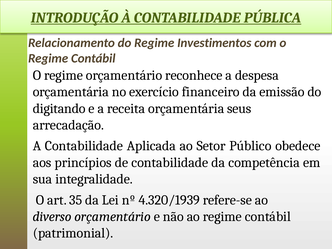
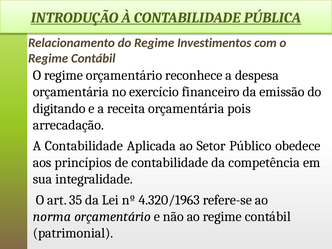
seus: seus -> pois
4.320/1939: 4.320/1939 -> 4.320/1963
diverso: diverso -> norma
